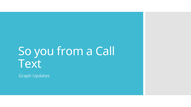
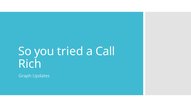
from: from -> tried
Text: Text -> Rich
